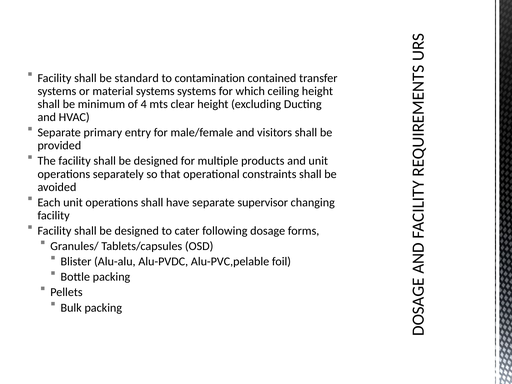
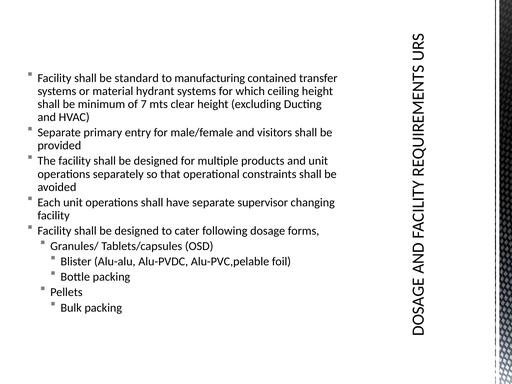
contamination: contamination -> manufacturing
material systems: systems -> hydrant
4: 4 -> 7
